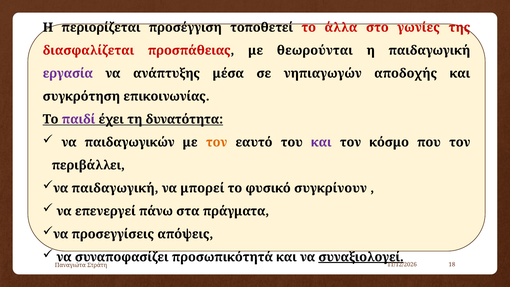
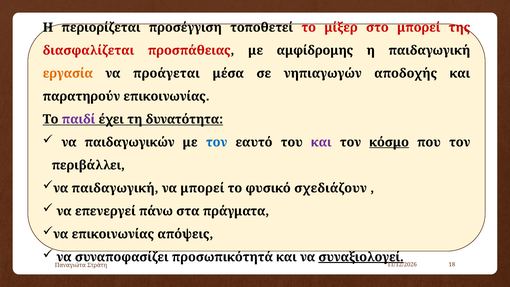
άλλα: άλλα -> μίξερ
στο γωνίες: γωνίες -> μπορεί
θεωρούνται: θεωρούνται -> αμφίδρομης
εργασία colour: purple -> orange
ανάπτυξης: ανάπτυξης -> προάγεται
συγκρότηση: συγκρότηση -> παρατηρούν
τον at (217, 142) colour: orange -> blue
κόσμο underline: none -> present
συγκρίνουν: συγκρίνουν -> σχεδιάζουν
να προσεγγίσεις: προσεγγίσεις -> επικοινωνίας
